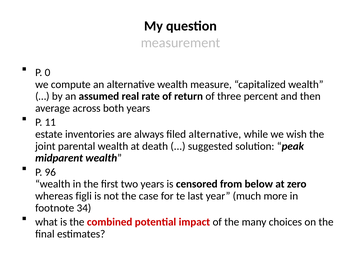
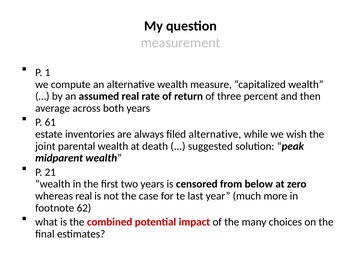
0: 0 -> 1
11: 11 -> 61
96: 96 -> 21
whereas figli: figli -> real
34: 34 -> 62
